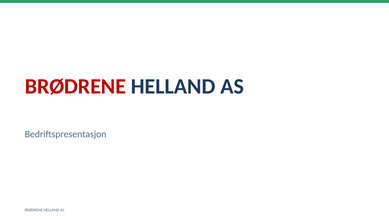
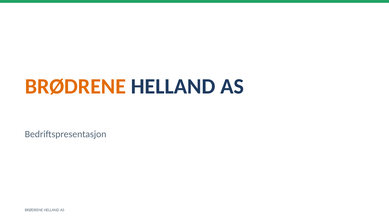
BRØDRENE at (75, 86) colour: red -> orange
